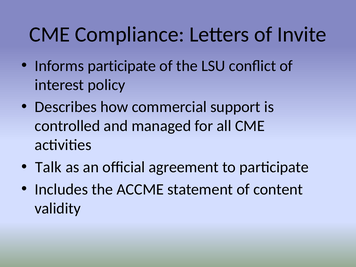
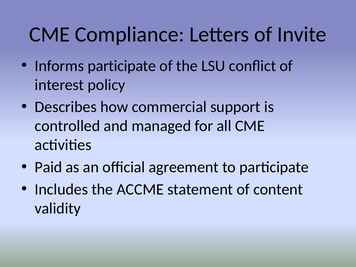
Talk: Talk -> Paid
